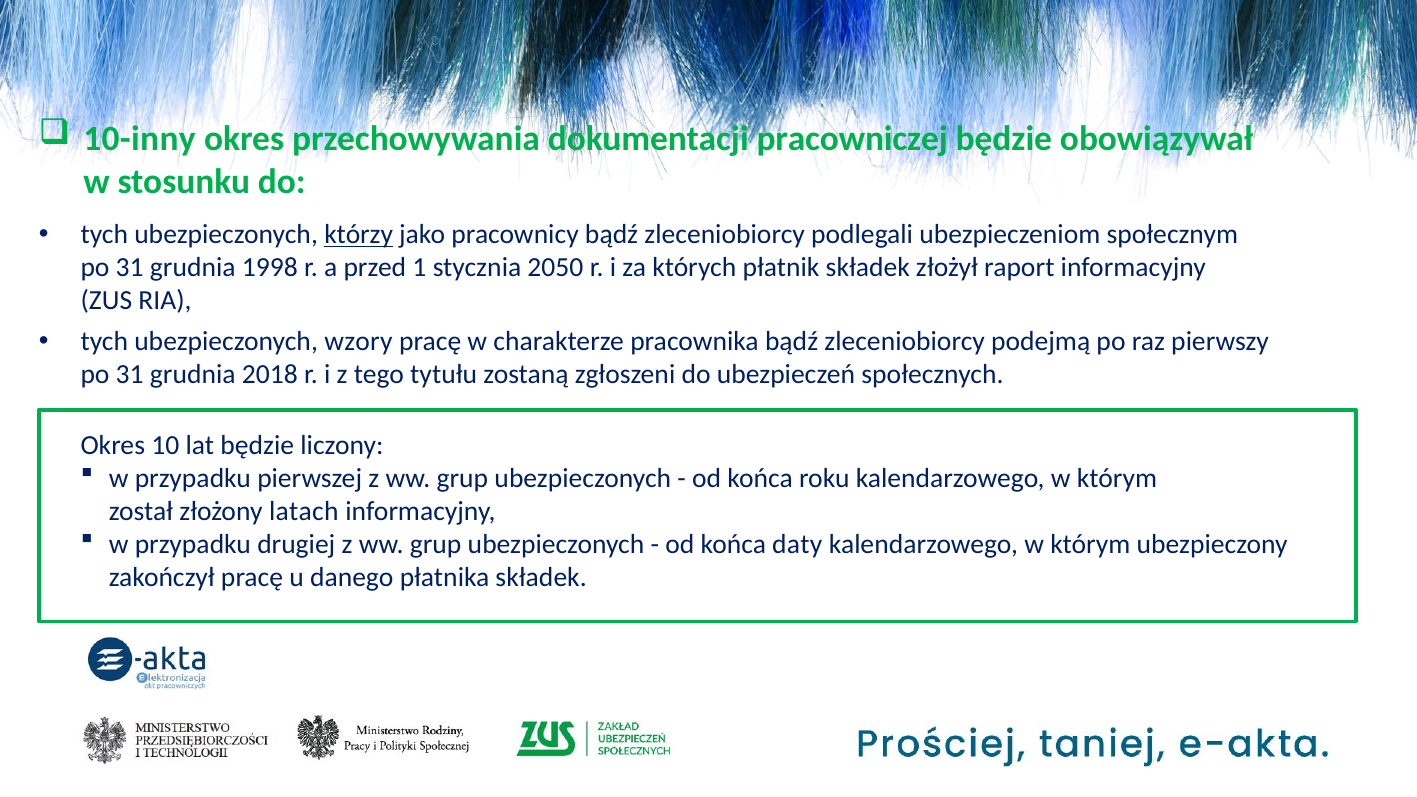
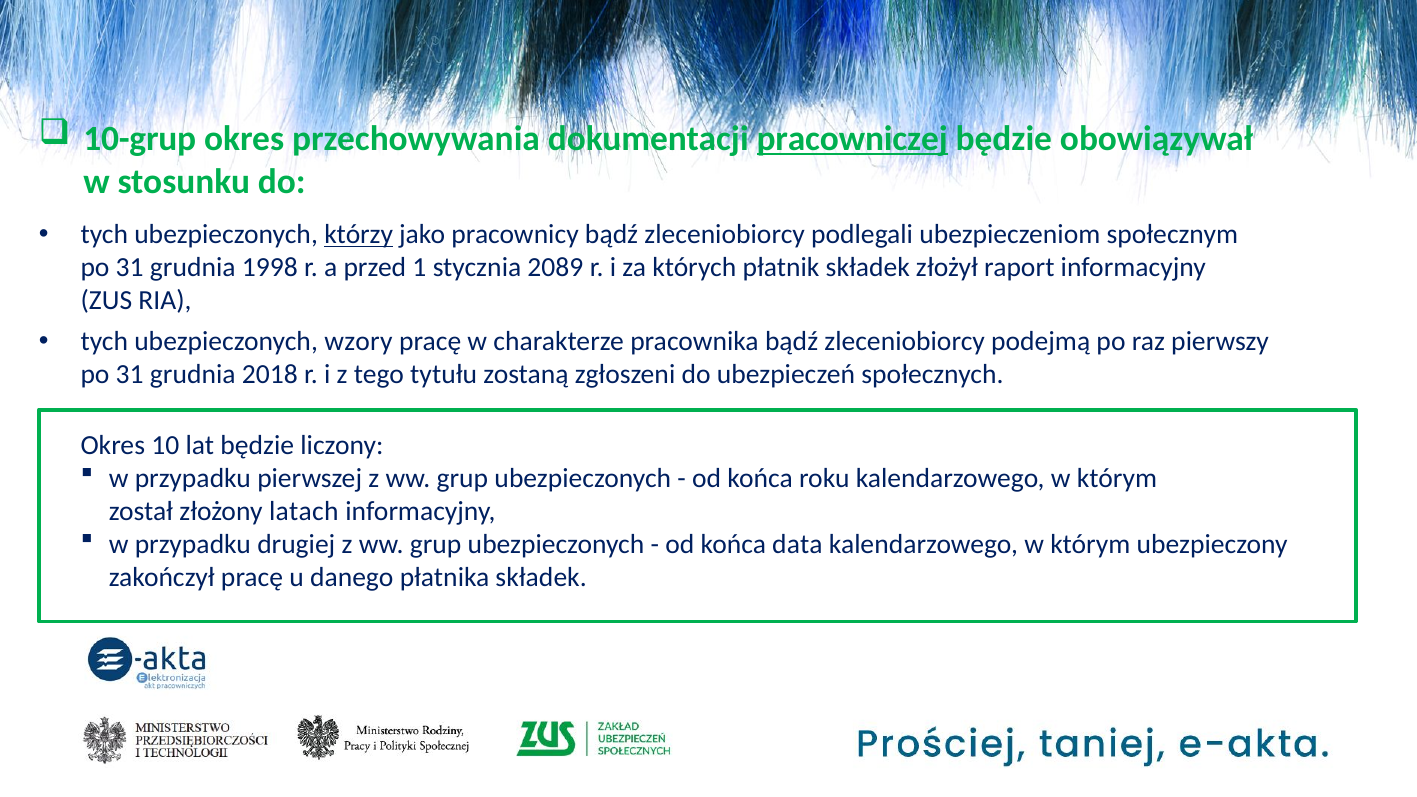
10-inny: 10-inny -> 10-grup
pracowniczej underline: none -> present
2050: 2050 -> 2089
daty: daty -> data
